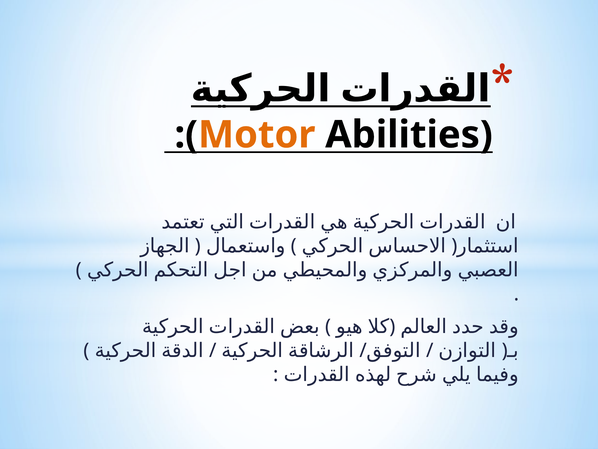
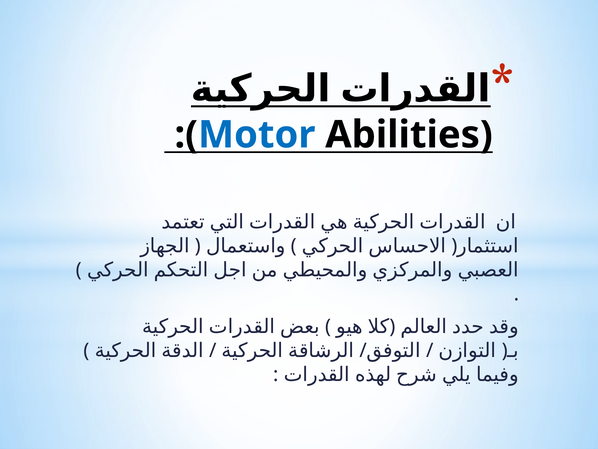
Motor colour: orange -> blue
